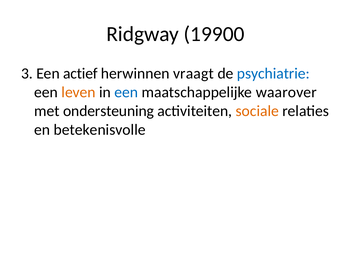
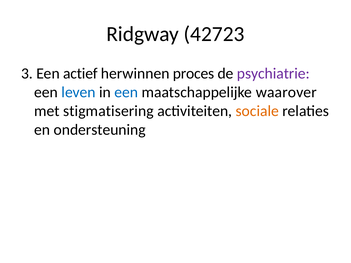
19900: 19900 -> 42723
vraagt: vraagt -> proces
psychiatrie colour: blue -> purple
leven colour: orange -> blue
ondersteuning: ondersteuning -> stigmatisering
betekenisvolle: betekenisvolle -> ondersteuning
